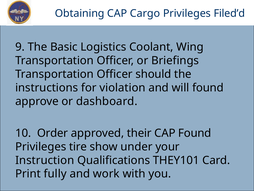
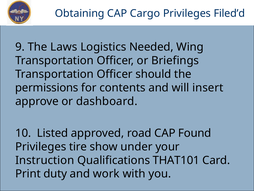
Basic: Basic -> Laws
Coolant: Coolant -> Needed
instructions: instructions -> permissions
violation: violation -> contents
will found: found -> insert
Order: Order -> Listed
their: their -> road
THEY101: THEY101 -> THAT101
fully: fully -> duty
